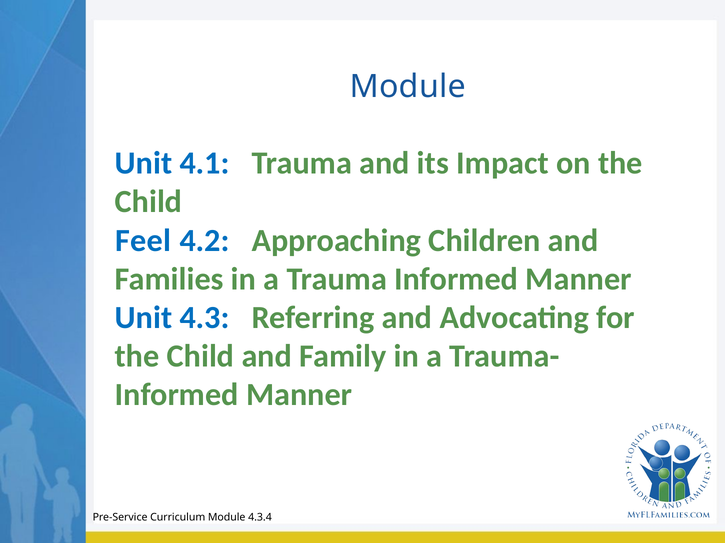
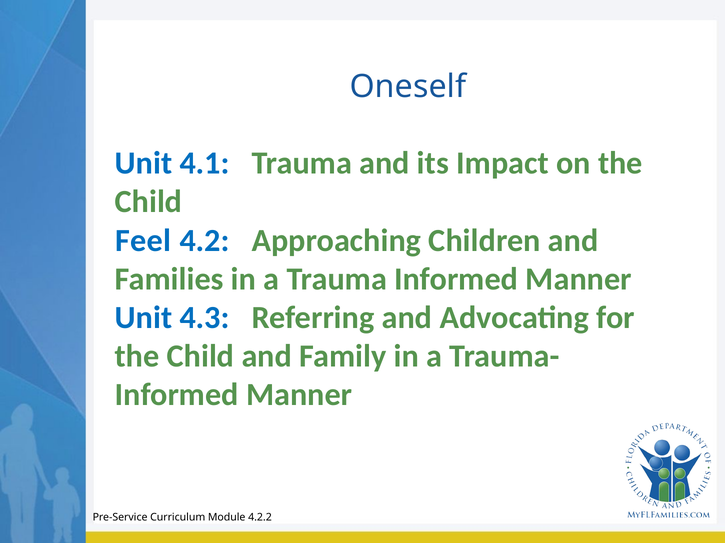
Module at (408, 87): Module -> Oneself
4.3.4: 4.3.4 -> 4.2.2
